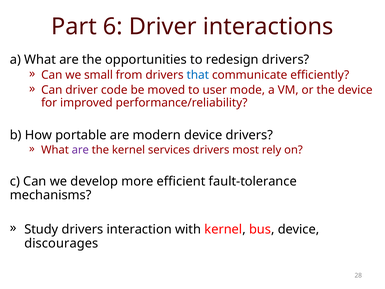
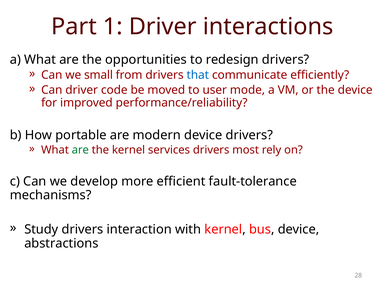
6: 6 -> 1
are at (80, 150) colour: purple -> green
discourages: discourages -> abstractions
